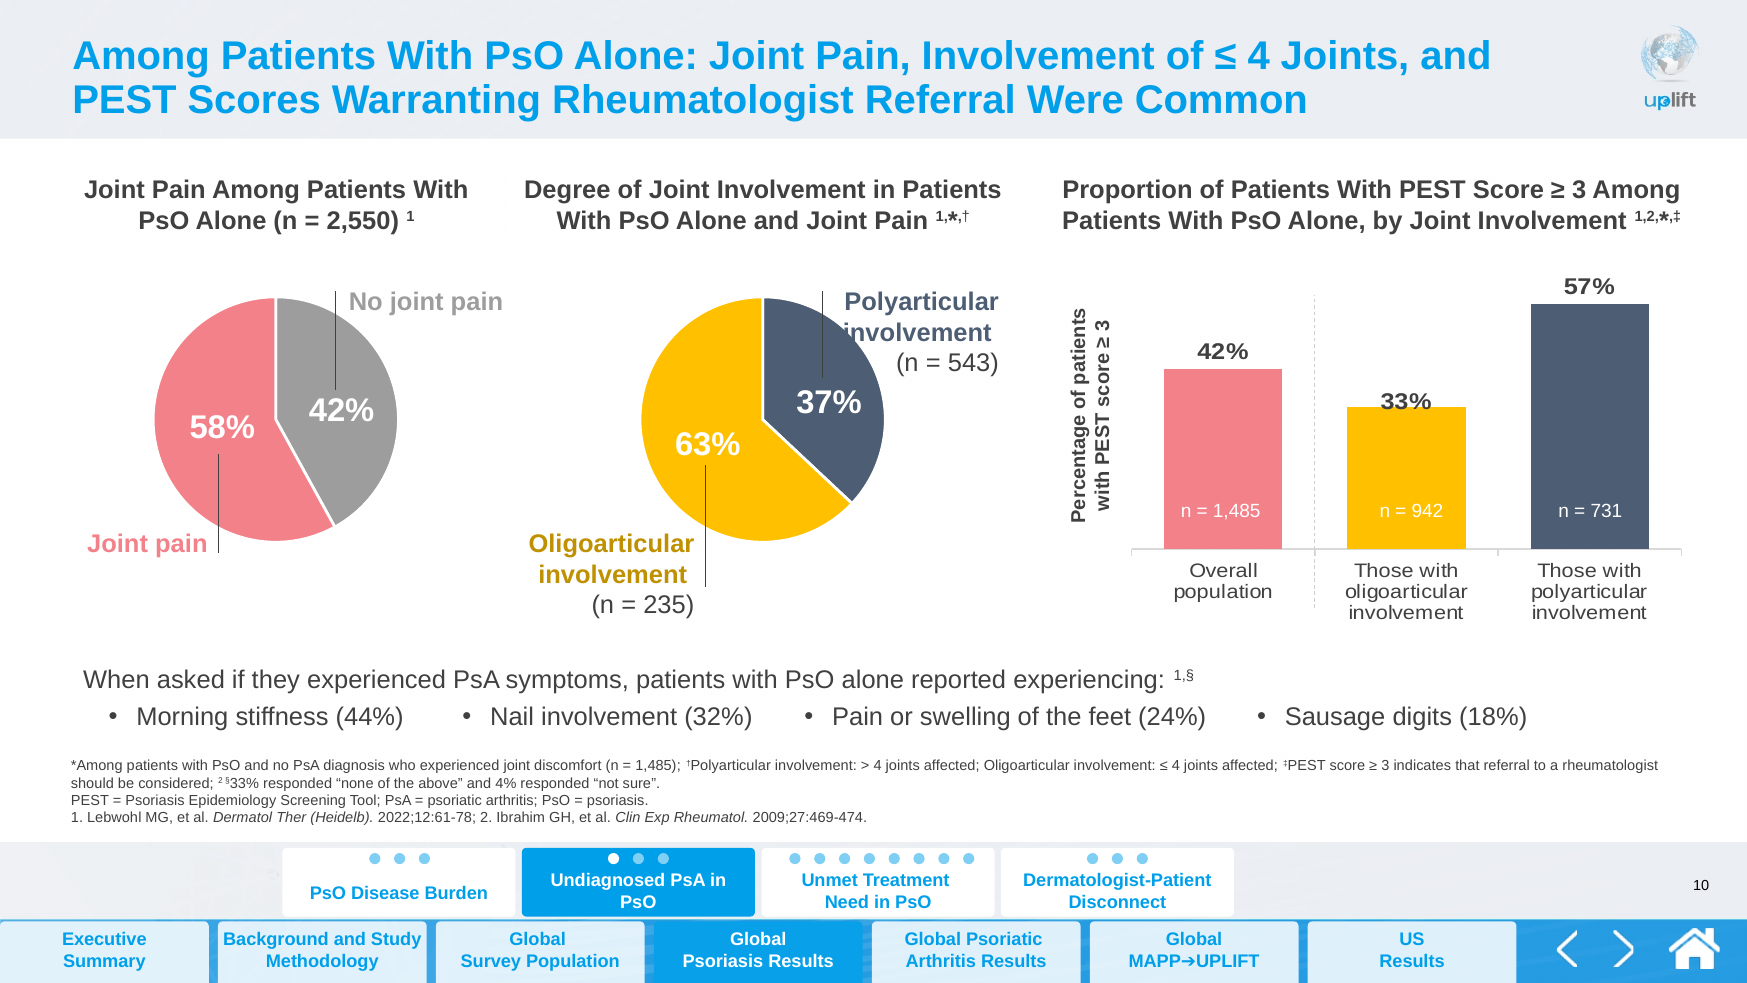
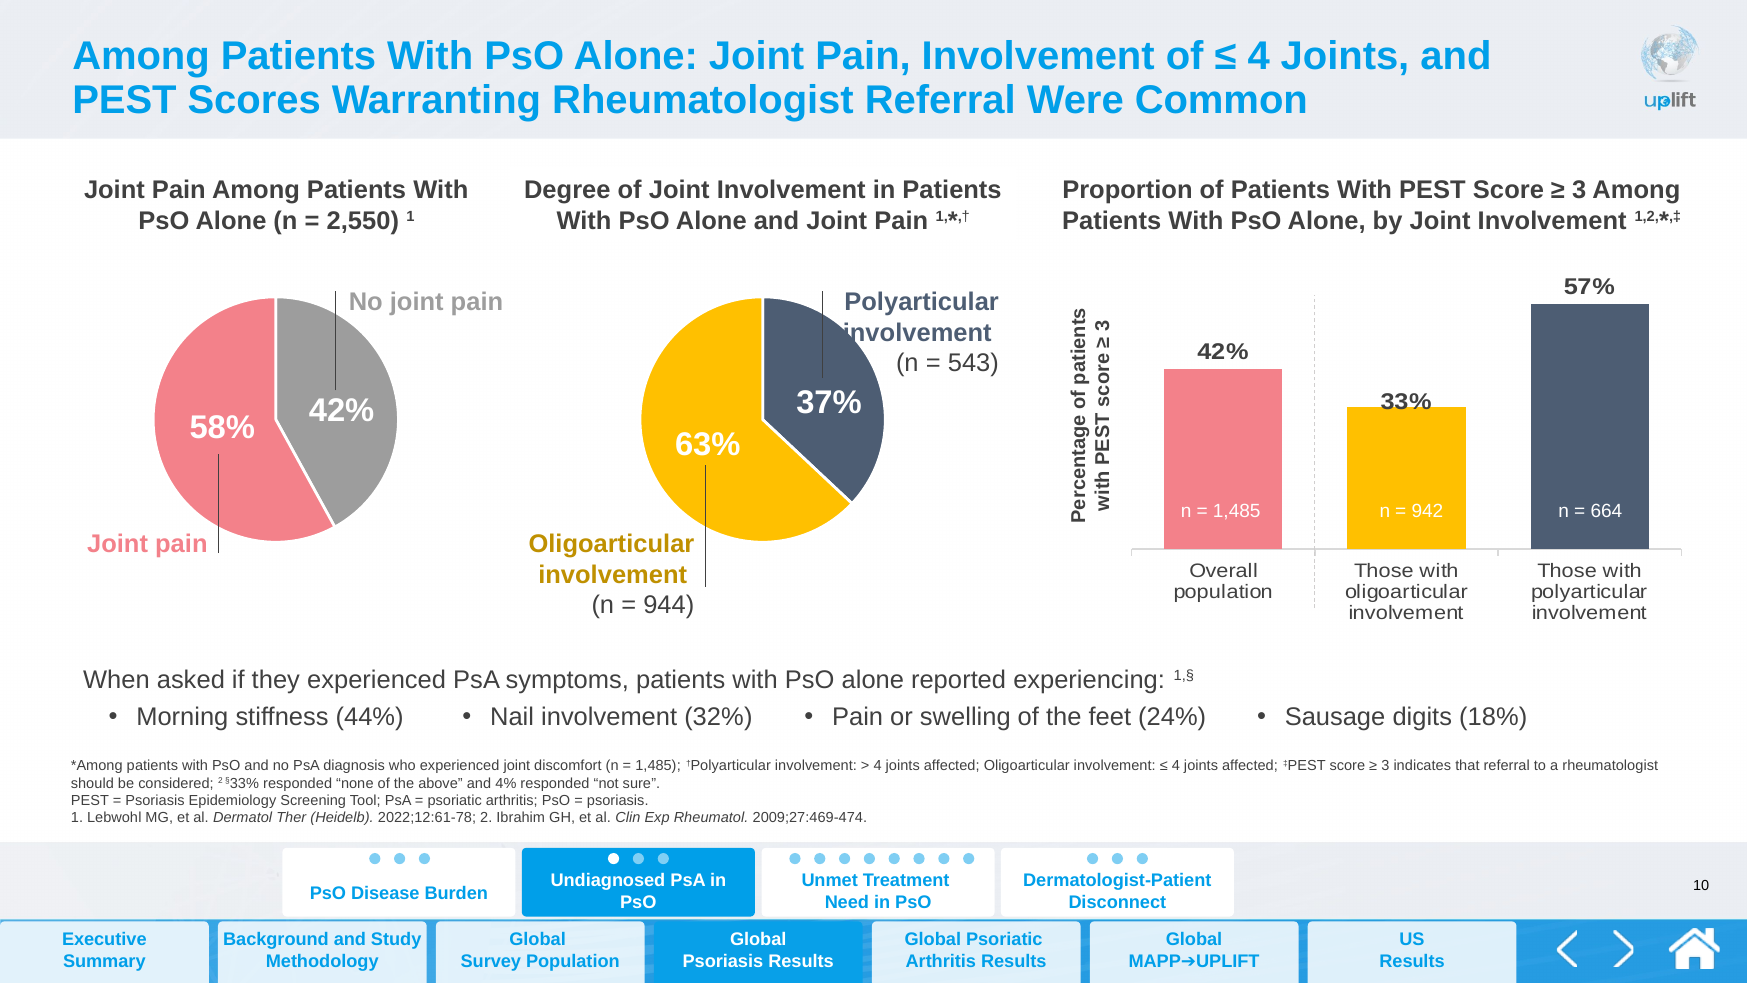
731: 731 -> 664
235: 235 -> 944
